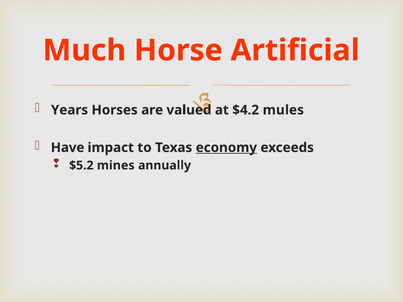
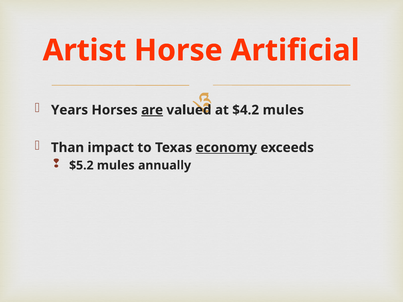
Much: Much -> Artist
are underline: none -> present
Have: Have -> Than
$5.2 mines: mines -> mules
